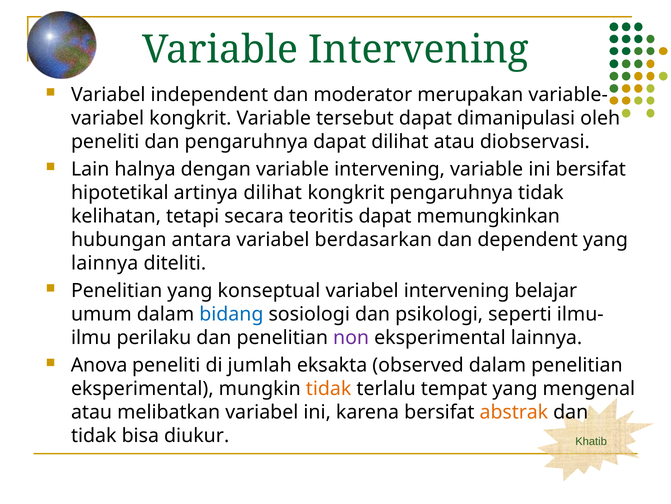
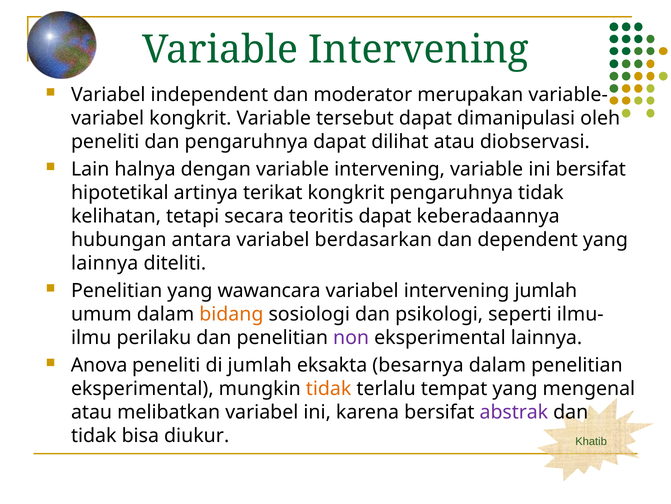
artinya dilihat: dilihat -> terikat
memungkinkan: memungkinkan -> keberadaannya
konseptual: konseptual -> wawancara
intervening belajar: belajar -> jumlah
bidang colour: blue -> orange
observed: observed -> besarnya
abstrak colour: orange -> purple
